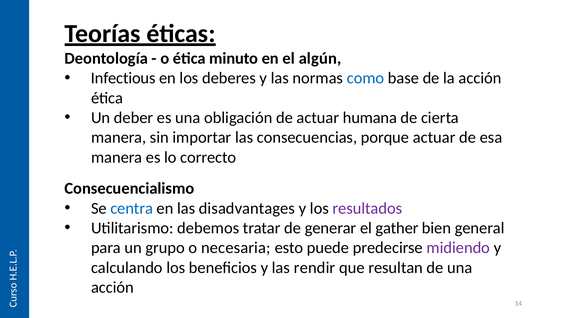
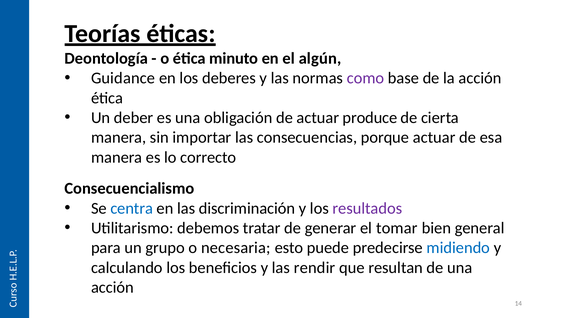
Infectious: Infectious -> Guidance
como colour: blue -> purple
humana: humana -> produce
disadvantages: disadvantages -> discriminación
gather: gather -> tomar
midiendo colour: purple -> blue
